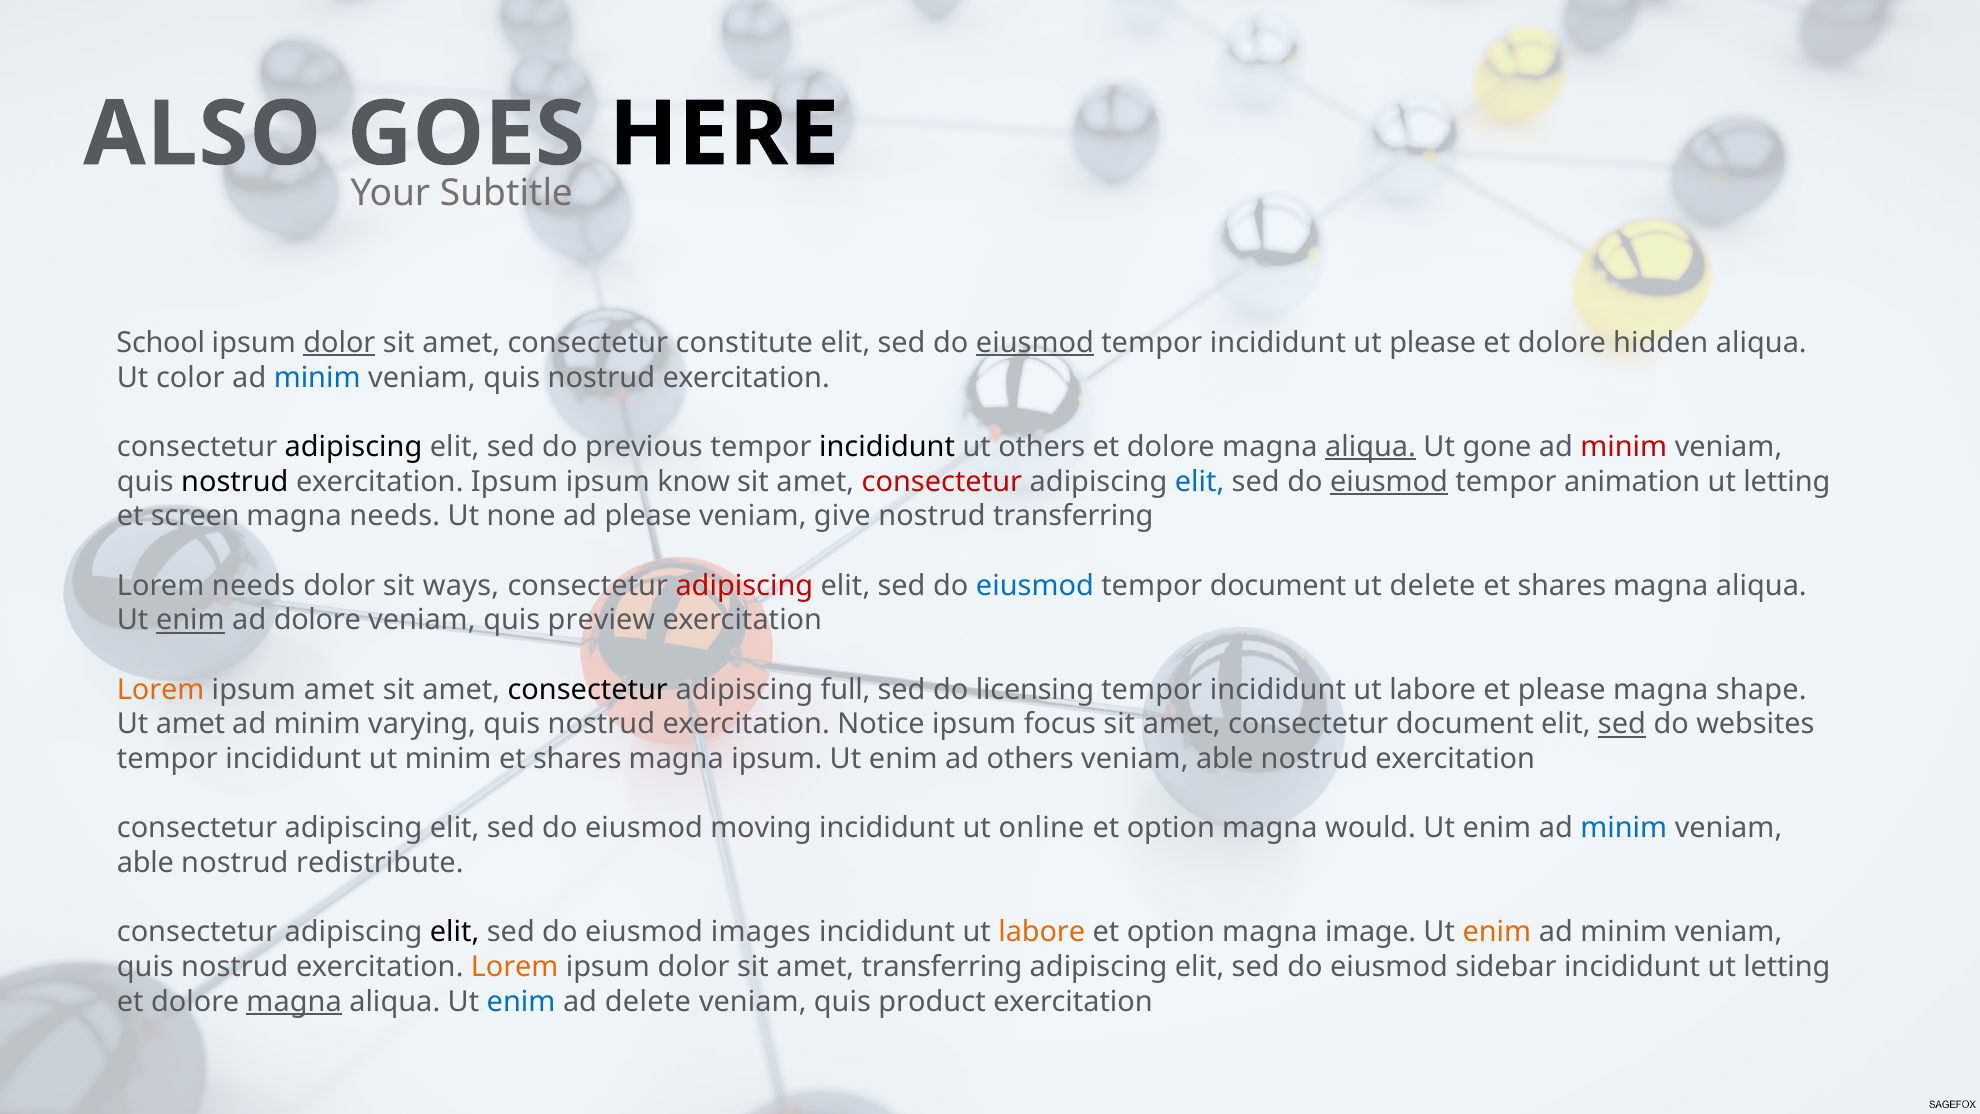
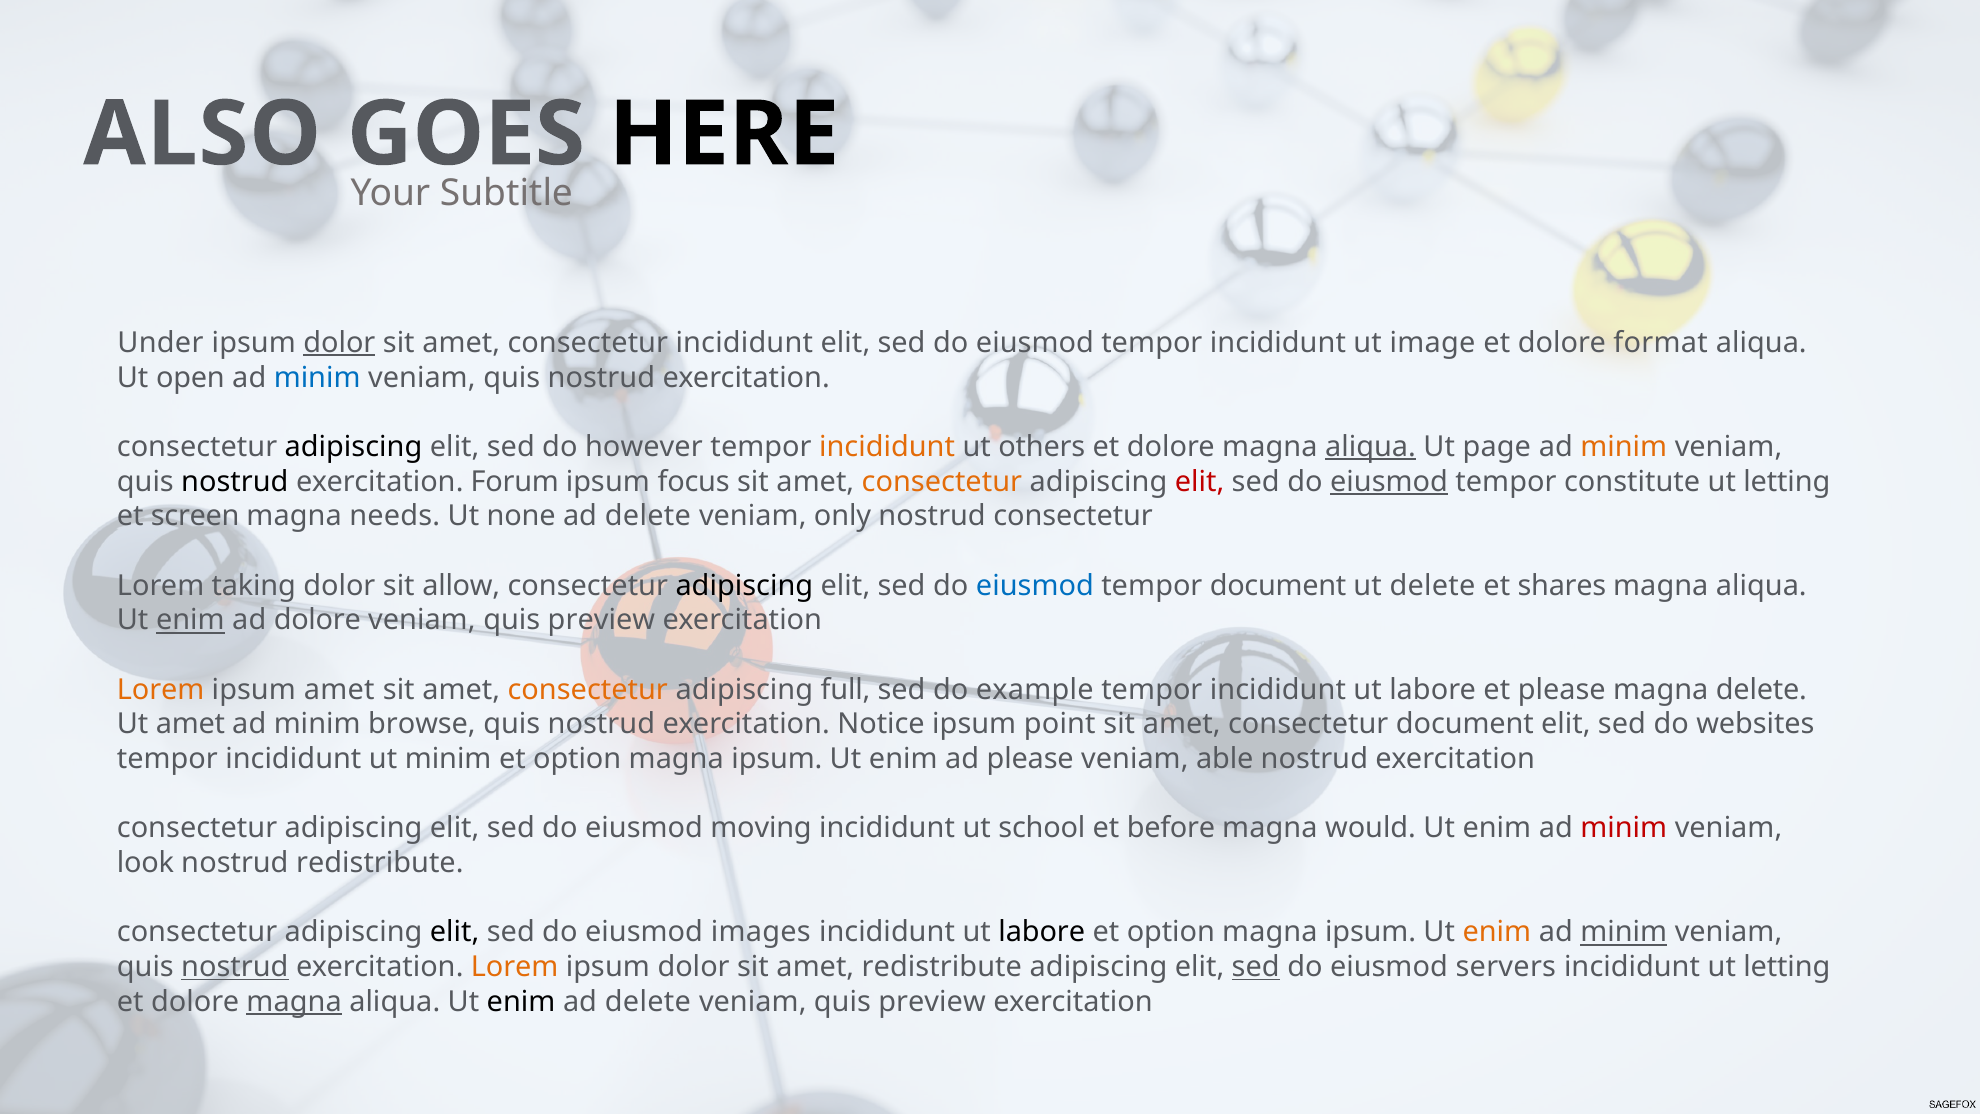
School: School -> Under
consectetur constitute: constitute -> incididunt
eiusmod at (1035, 343) underline: present -> none
ut please: please -> image
hidden: hidden -> format
color: color -> open
previous: previous -> however
incididunt at (887, 447) colour: black -> orange
gone: gone -> page
minim at (1624, 447) colour: red -> orange
exercitation Ipsum: Ipsum -> Forum
know: know -> focus
consectetur at (942, 482) colour: red -> orange
elit at (1200, 482) colour: blue -> red
animation: animation -> constitute
please at (648, 516): please -> delete
give: give -> only
nostrud transferring: transferring -> consectetur
Lorem needs: needs -> taking
ways: ways -> allow
adipiscing at (744, 586) colour: red -> black
consectetur at (588, 690) colour: black -> orange
licensing: licensing -> example
magna shape: shape -> delete
varying: varying -> browse
focus: focus -> point
sed at (1622, 724) underline: present -> none
shares at (577, 759): shares -> option
ad others: others -> please
online: online -> school
option at (1171, 828): option -> before
minim at (1624, 828) colour: blue -> red
able at (145, 863): able -> look
labore at (1042, 932) colour: orange -> black
image at (1371, 932): image -> ipsum
minim at (1624, 932) underline: none -> present
nostrud at (235, 967) underline: none -> present
amet transferring: transferring -> redistribute
sed at (1256, 967) underline: none -> present
sidebar: sidebar -> servers
enim at (521, 1002) colour: blue -> black
product at (932, 1002): product -> preview
